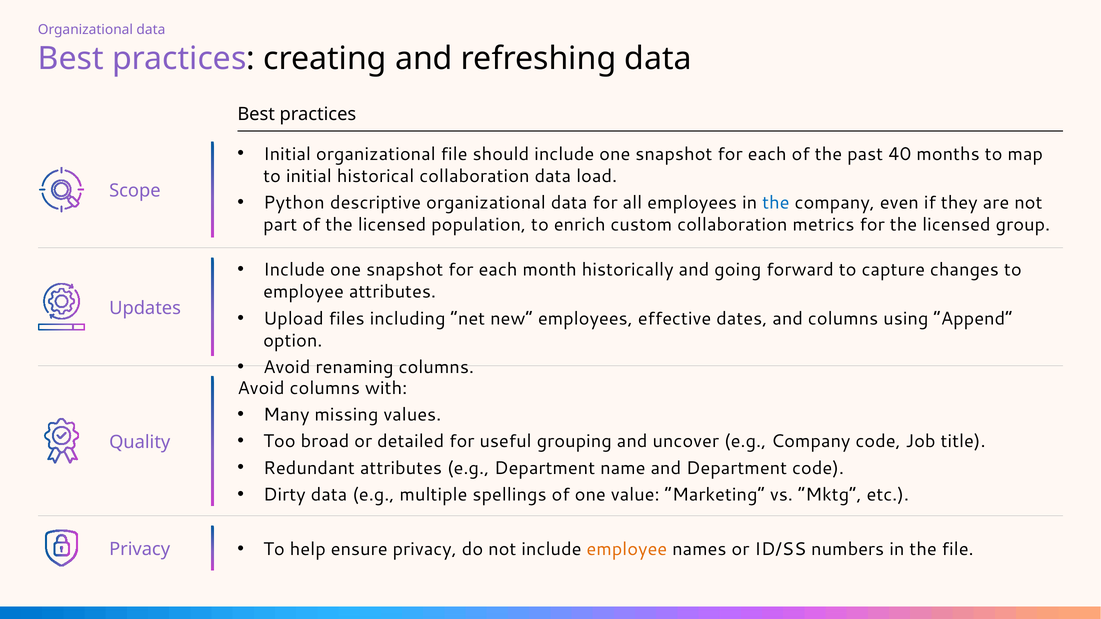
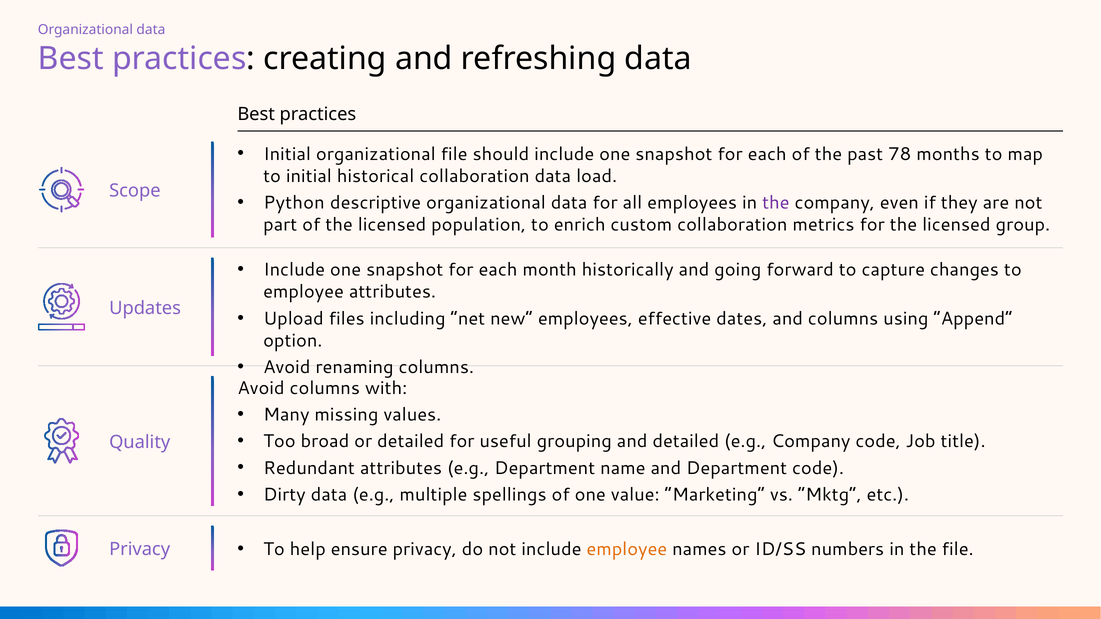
40: 40 -> 78
the at (776, 203) colour: blue -> purple
and uncover: uncover -> detailed
